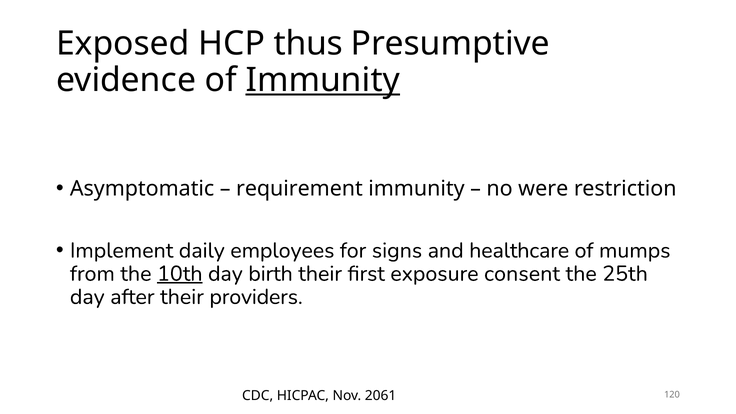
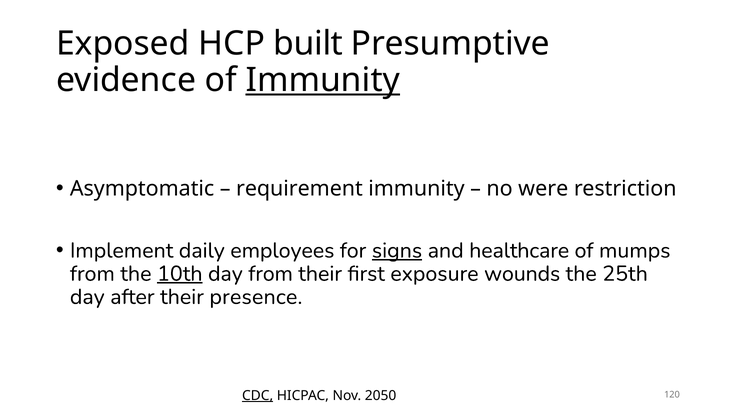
thus: thus -> built
signs underline: none -> present
day birth: birth -> from
consent: consent -> wounds
providers: providers -> presence
CDC underline: none -> present
2061: 2061 -> 2050
